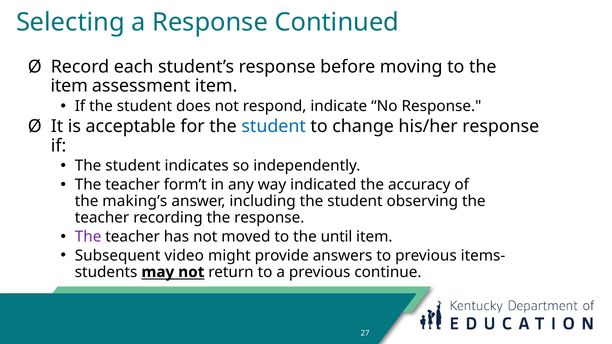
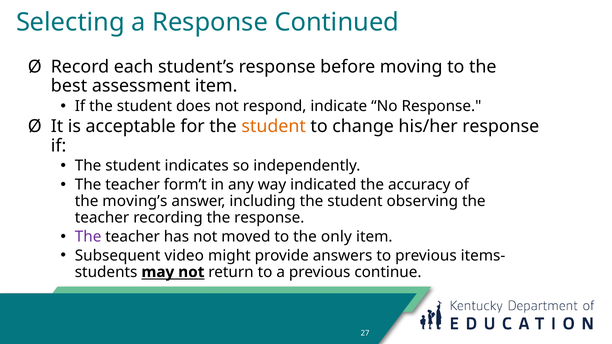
item at (69, 86): item -> best
student at (274, 126) colour: blue -> orange
making’s: making’s -> moving’s
until: until -> only
